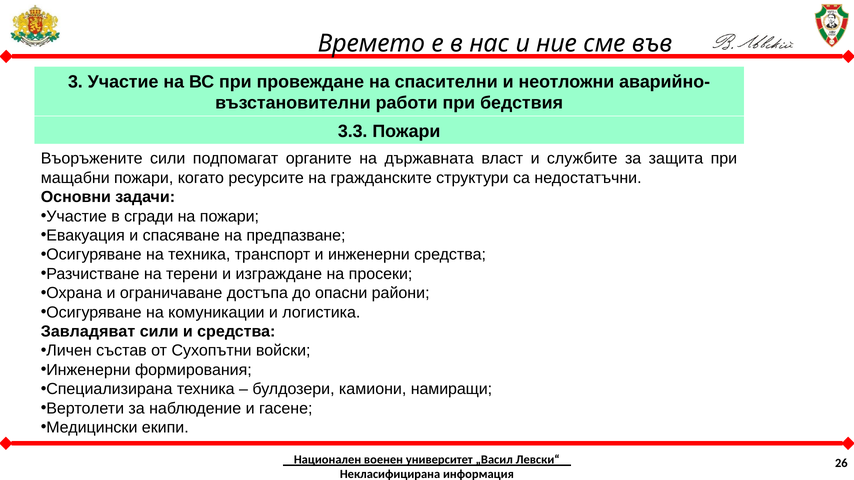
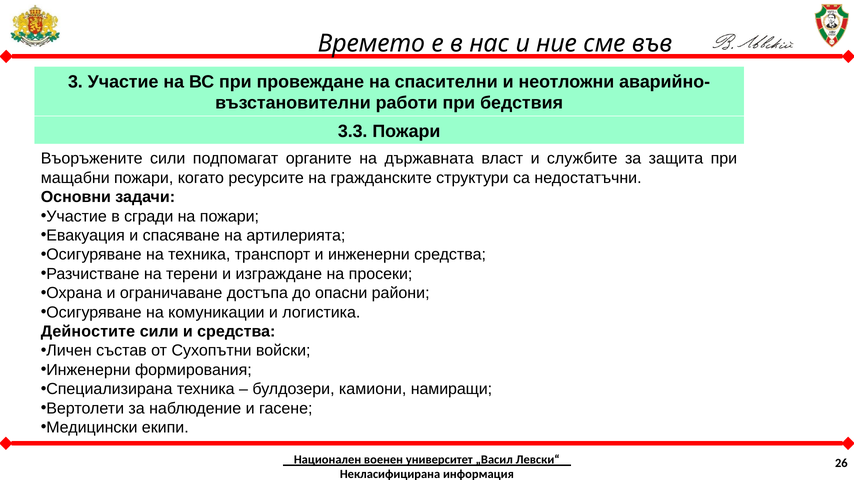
предпазване: предпазване -> артилерията
Завладяват: Завладяват -> Дейностите
